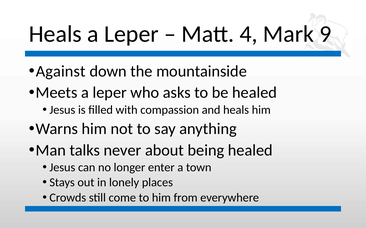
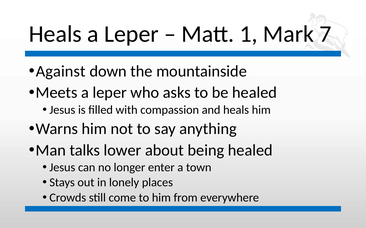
4: 4 -> 1
9: 9 -> 7
never: never -> lower
